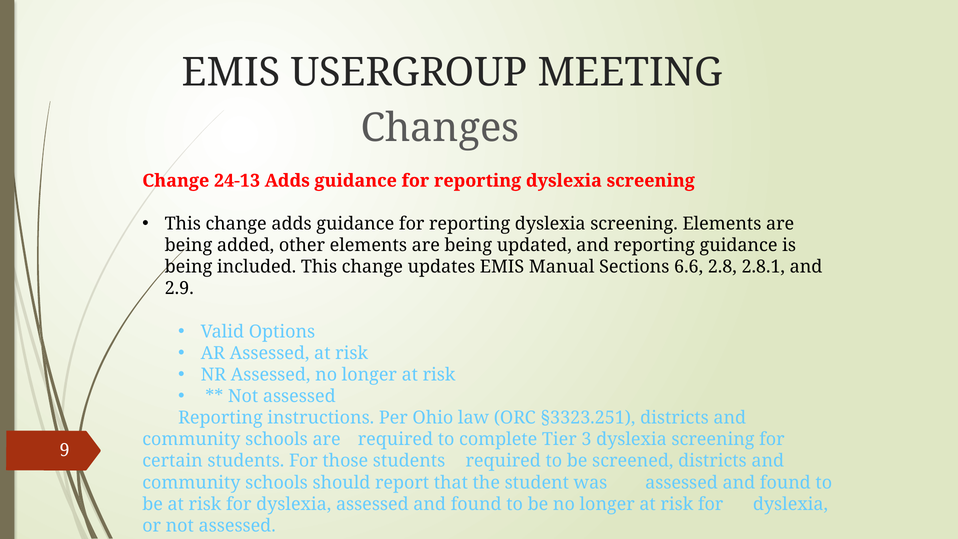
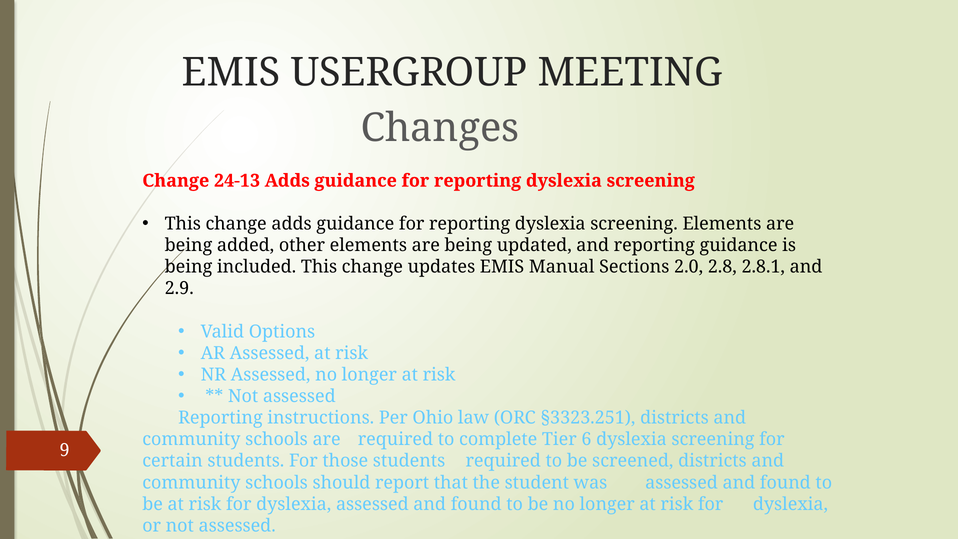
6.6: 6.6 -> 2.0
3: 3 -> 6
